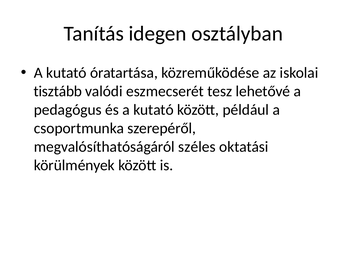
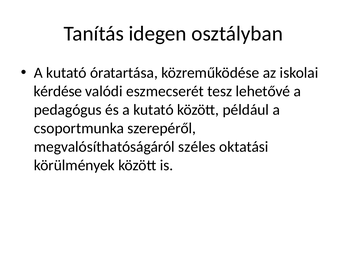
tisztább: tisztább -> kérdése
